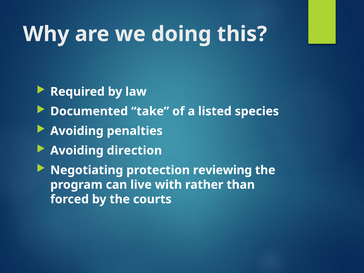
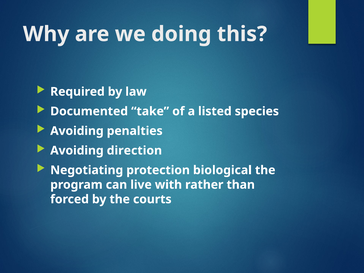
reviewing: reviewing -> biological
